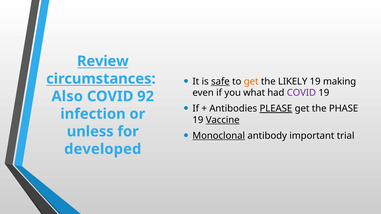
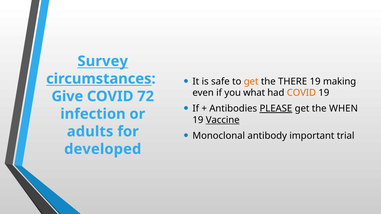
Review: Review -> Survey
safe underline: present -> none
LIKELY: LIKELY -> THERE
COVID at (301, 93) colour: purple -> orange
Also: Also -> Give
92: 92 -> 72
PHASE: PHASE -> WHEN
Monoclonal underline: present -> none
unless: unless -> adults
